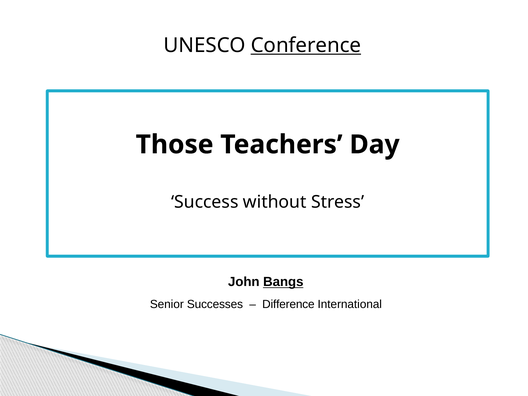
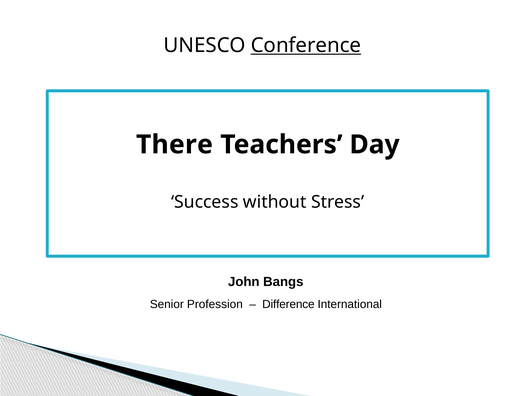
Those: Those -> There
Bangs underline: present -> none
Successes: Successes -> Profession
